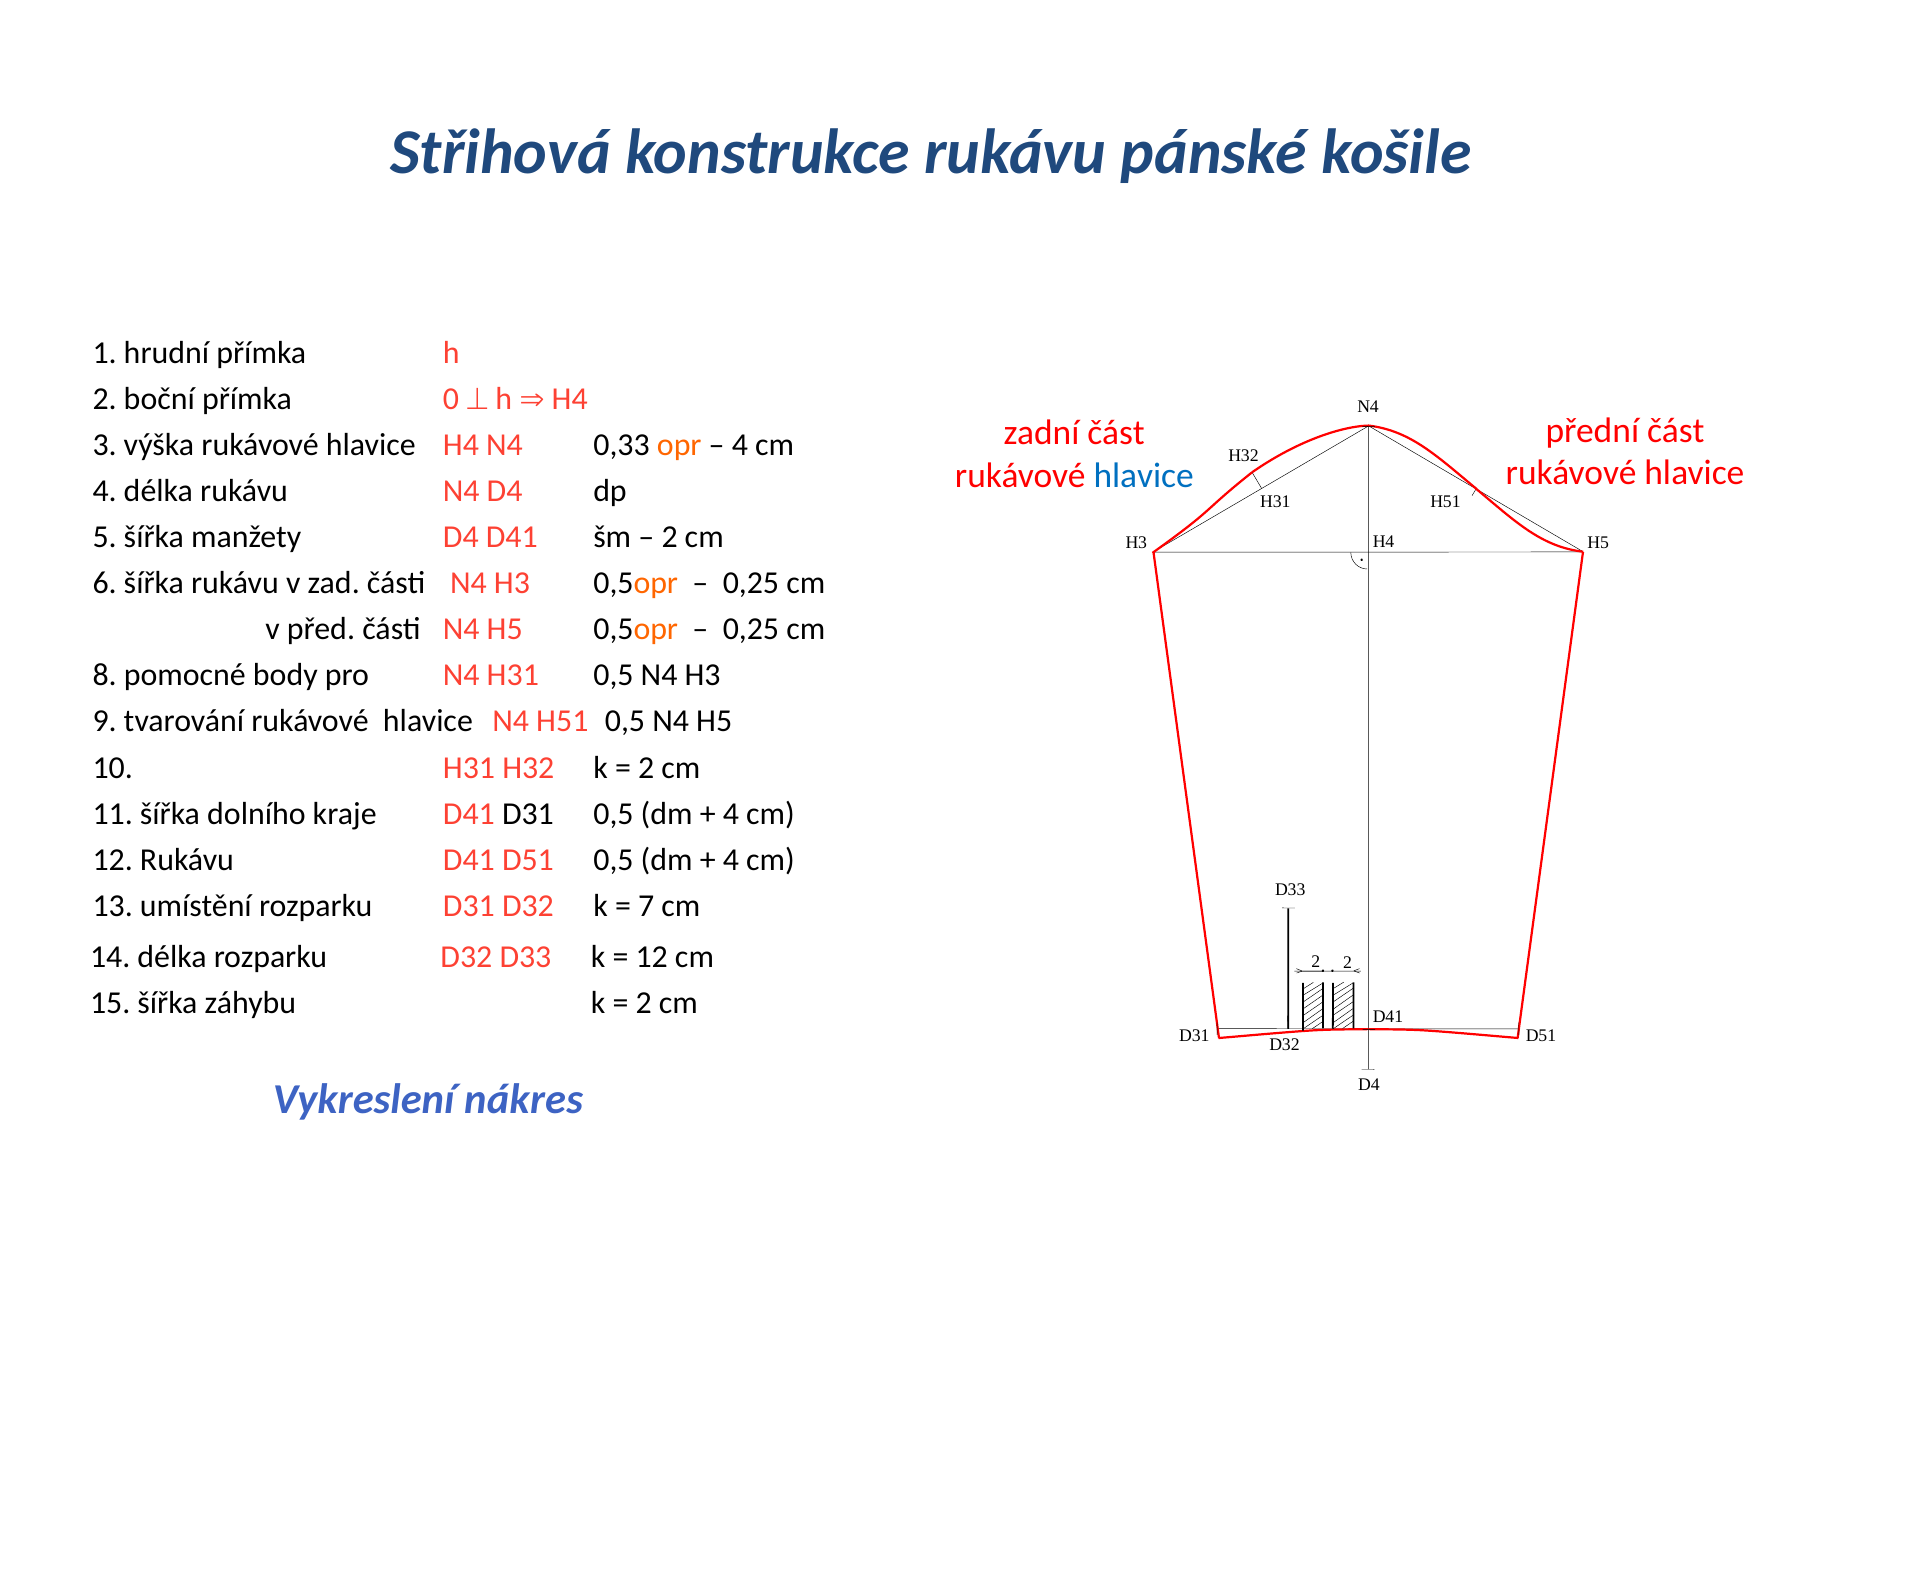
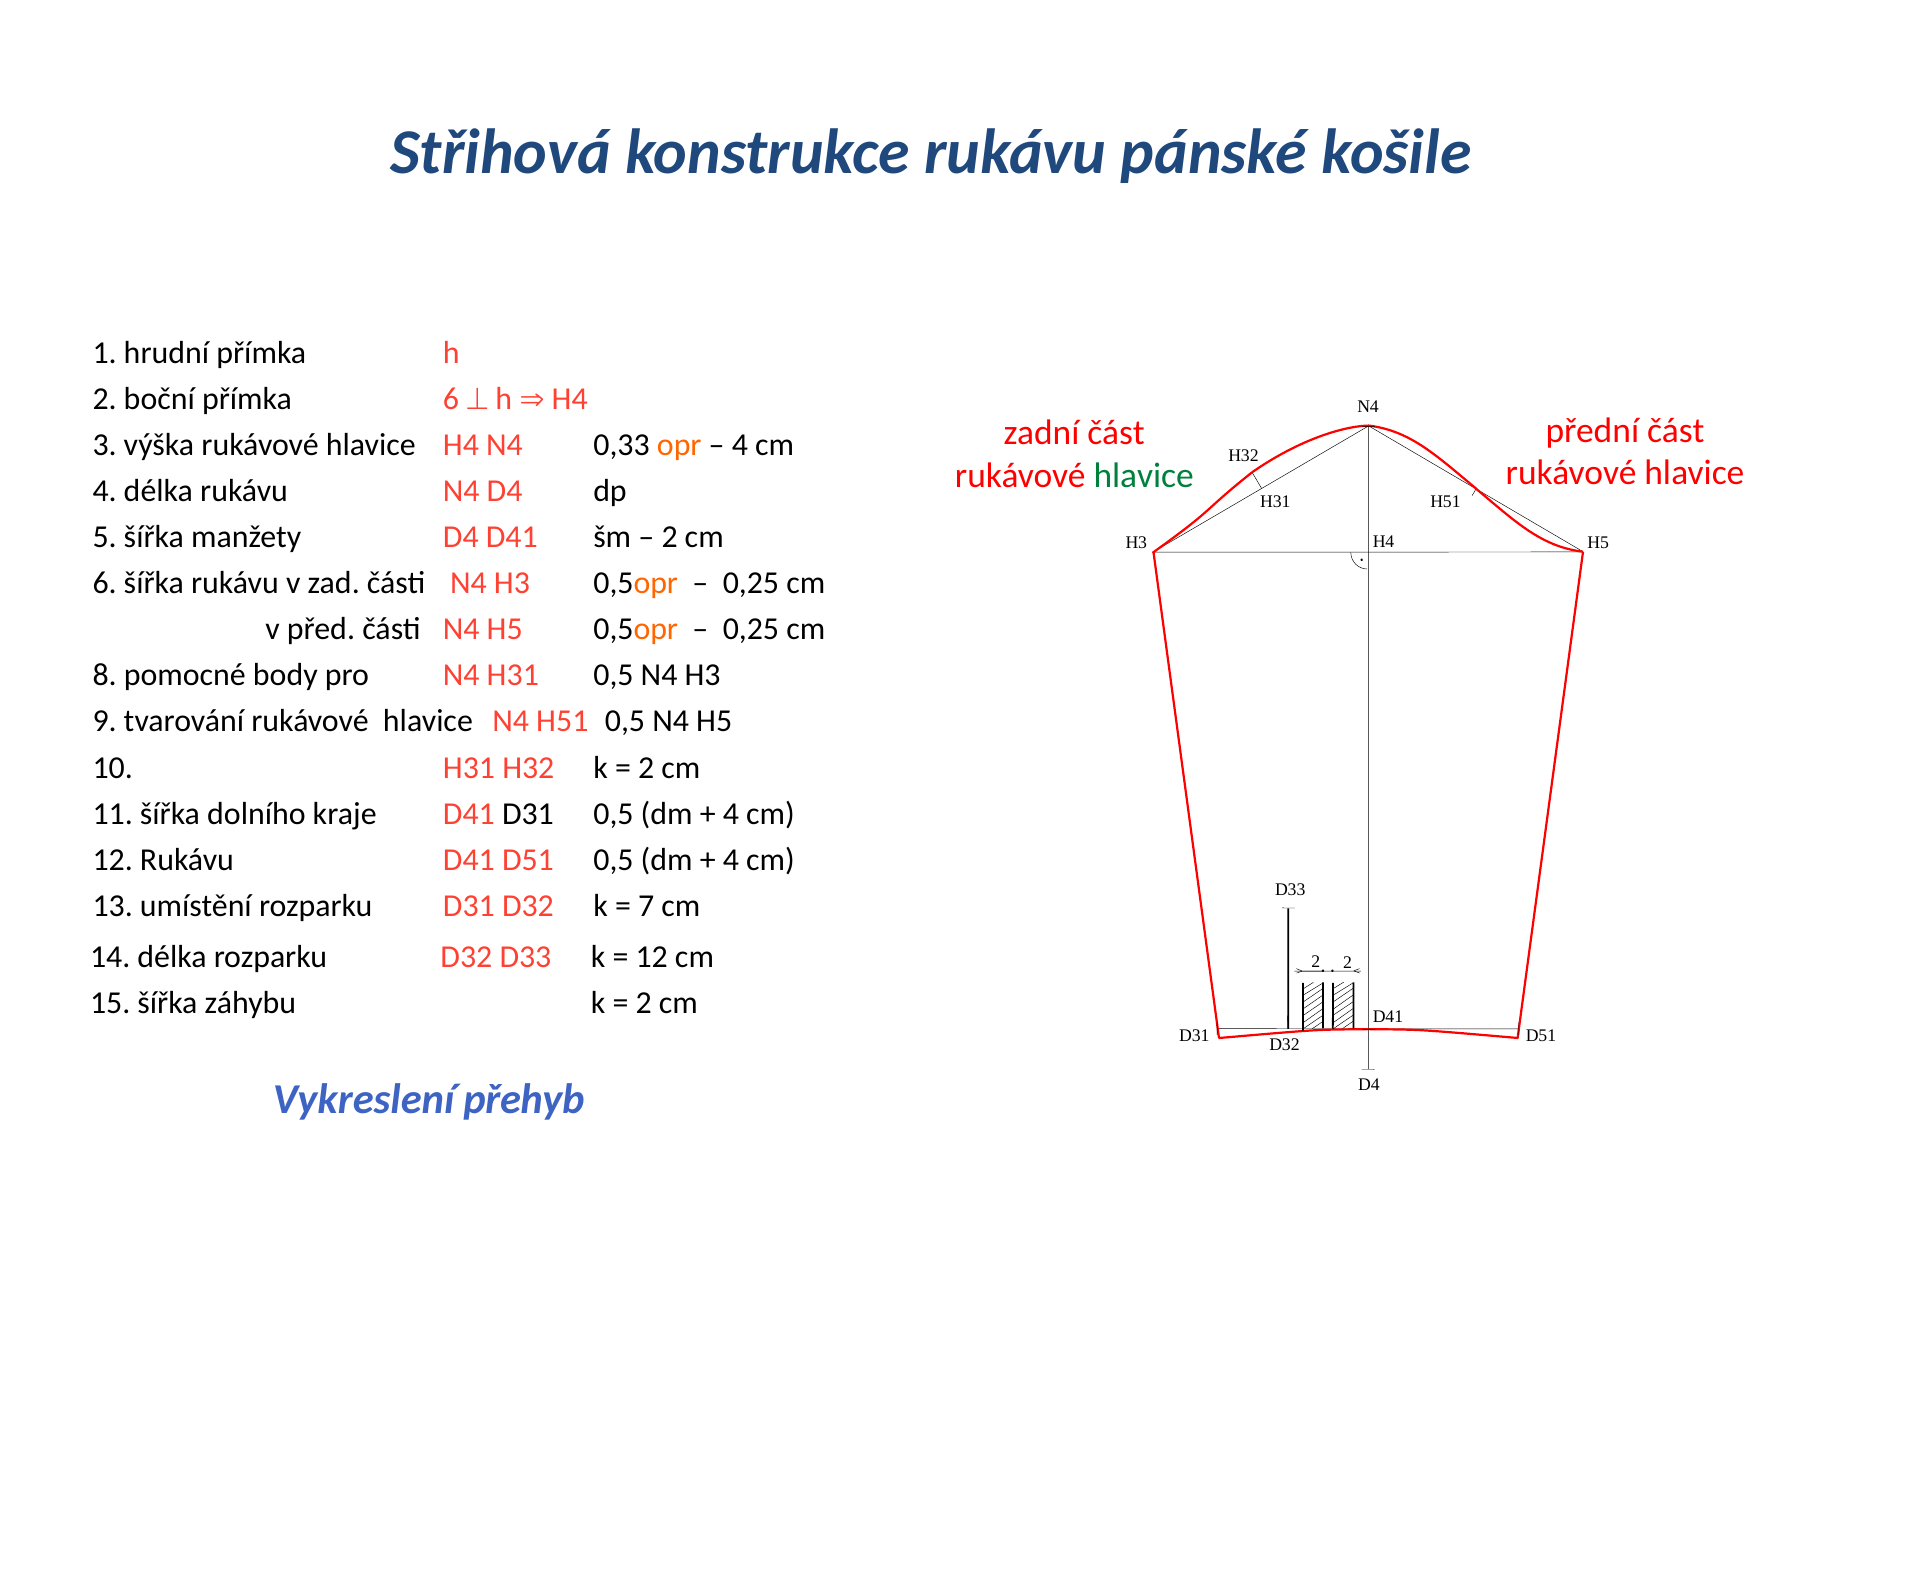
přímka 0: 0 -> 6
hlavice at (1144, 476) colour: blue -> green
nákres: nákres -> přehyb
